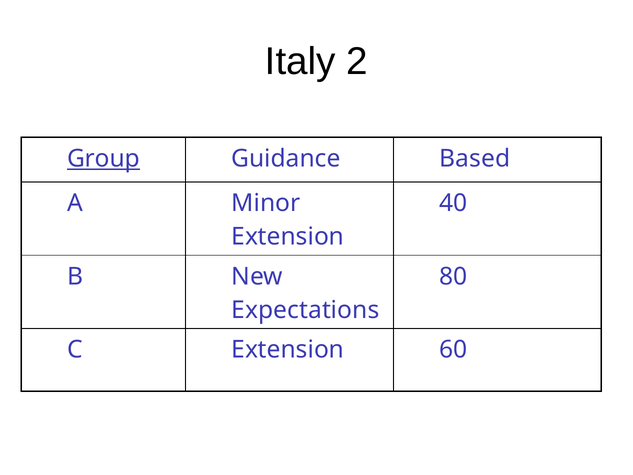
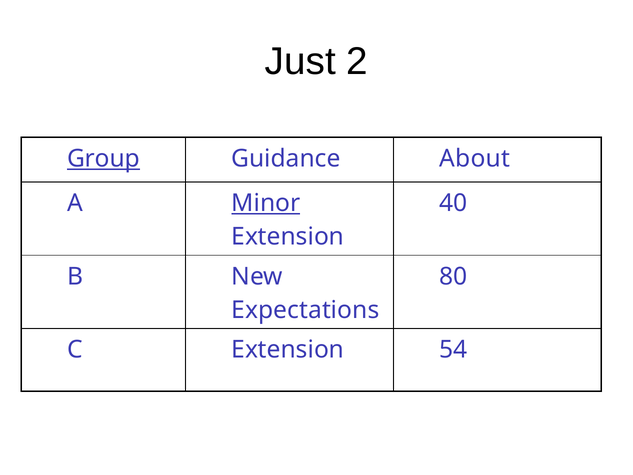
Italy: Italy -> Just
Based: Based -> About
Minor underline: none -> present
60: 60 -> 54
